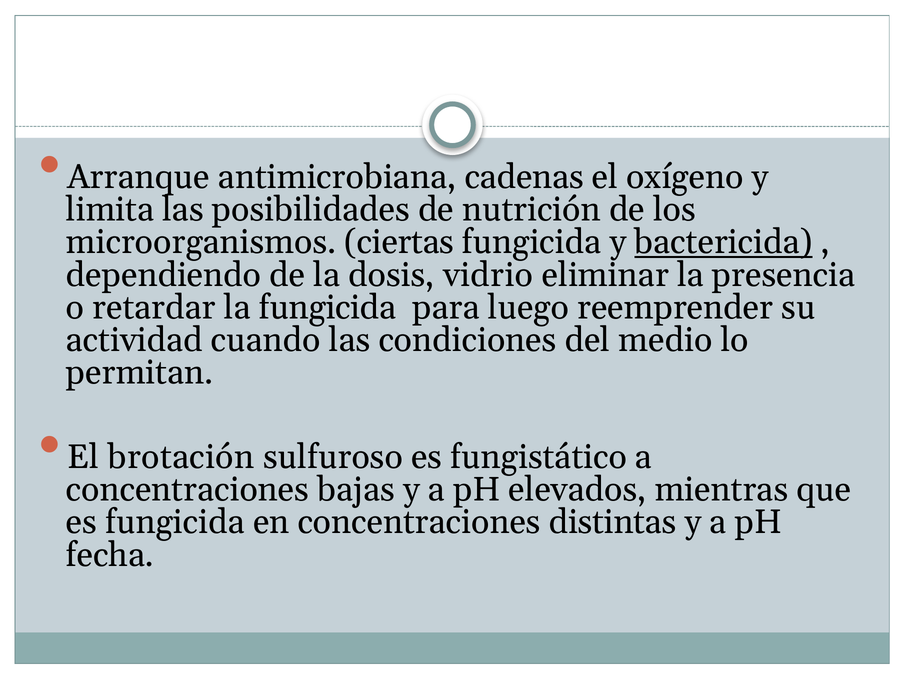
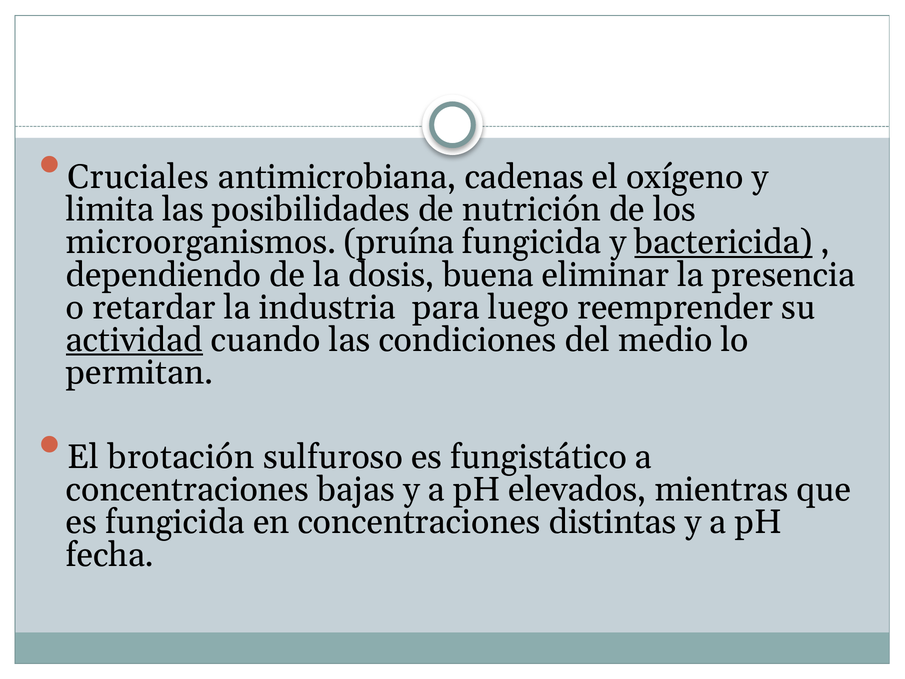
Arranque: Arranque -> Cruciales
ciertas: ciertas -> pruína
vidrio: vidrio -> buena
la fungicida: fungicida -> industria
actividad underline: none -> present
